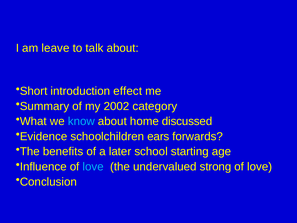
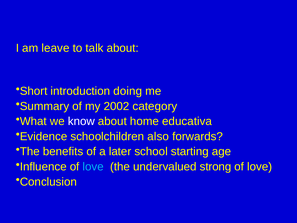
effect: effect -> doing
know colour: light blue -> white
discussed: discussed -> educativa
ears: ears -> also
